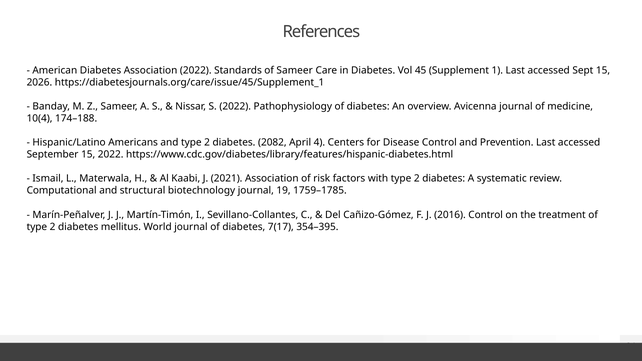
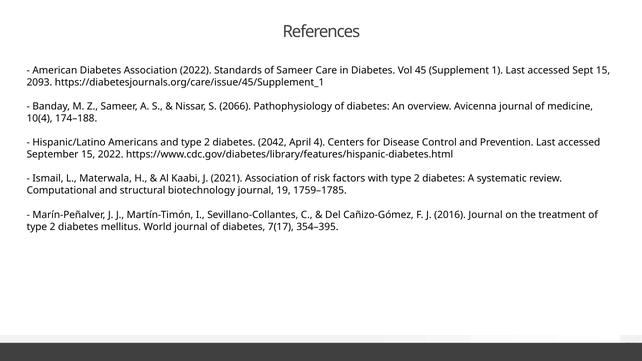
2026: 2026 -> 2093
S 2022: 2022 -> 2066
2082: 2082 -> 2042
2016 Control: Control -> Journal
